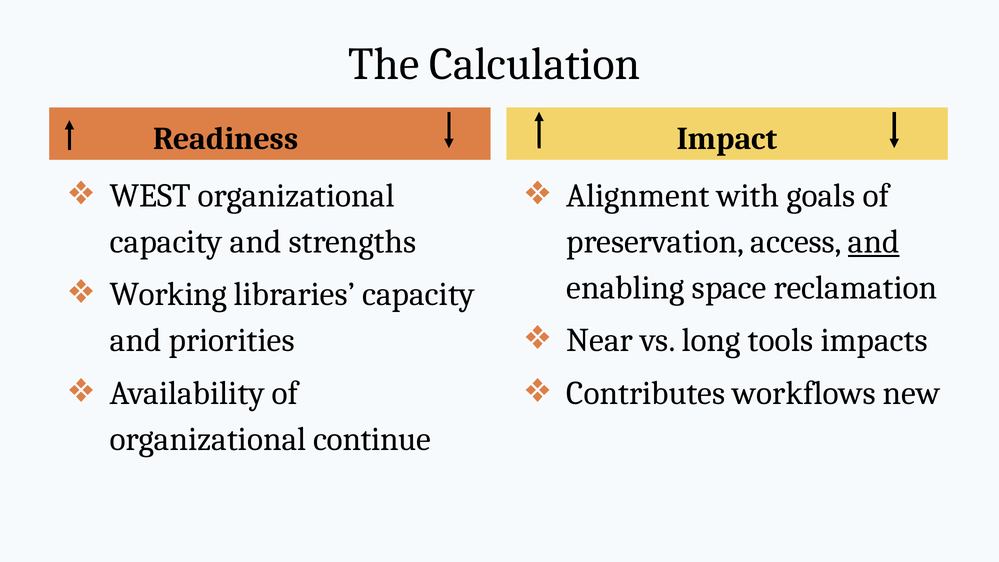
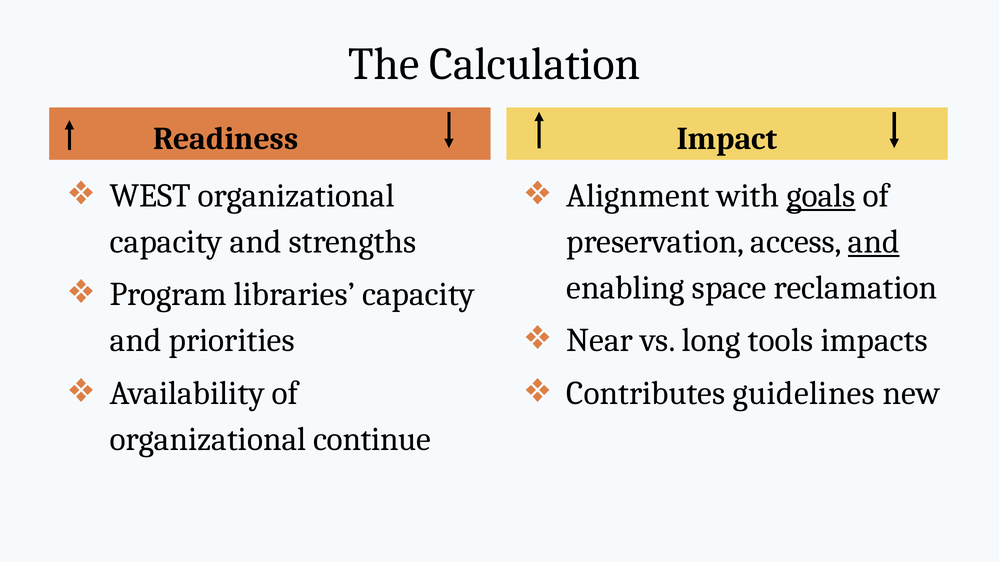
goals underline: none -> present
Working: Working -> Program
workflows: workflows -> guidelines
